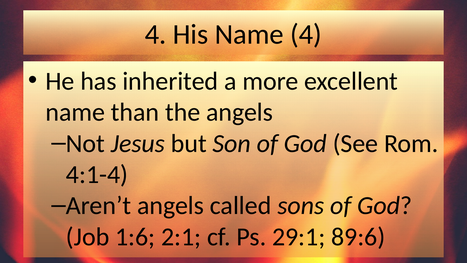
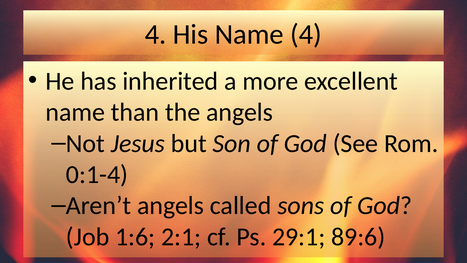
4:1-4: 4:1-4 -> 0:1-4
